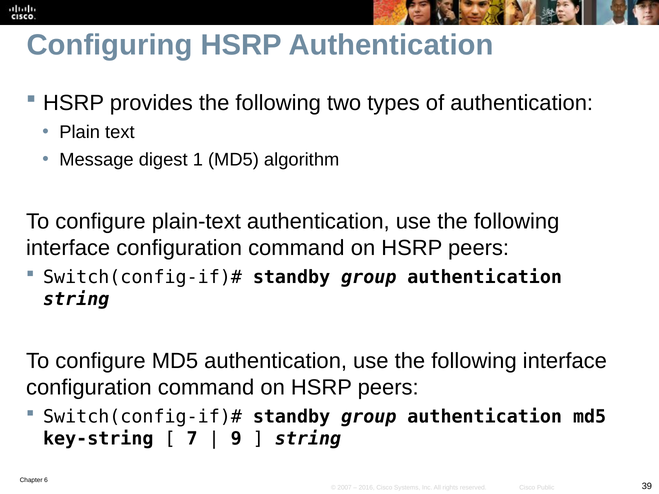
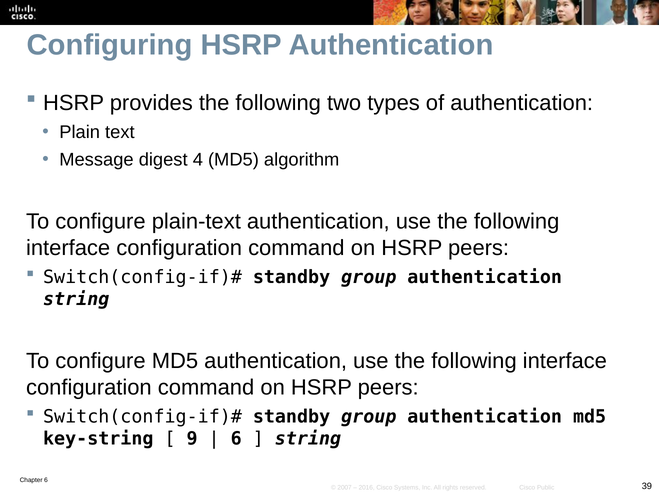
1: 1 -> 4
7: 7 -> 9
9 at (236, 439): 9 -> 6
